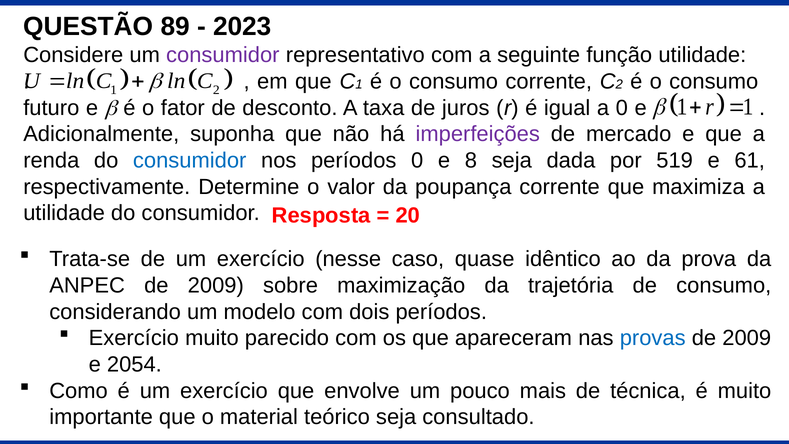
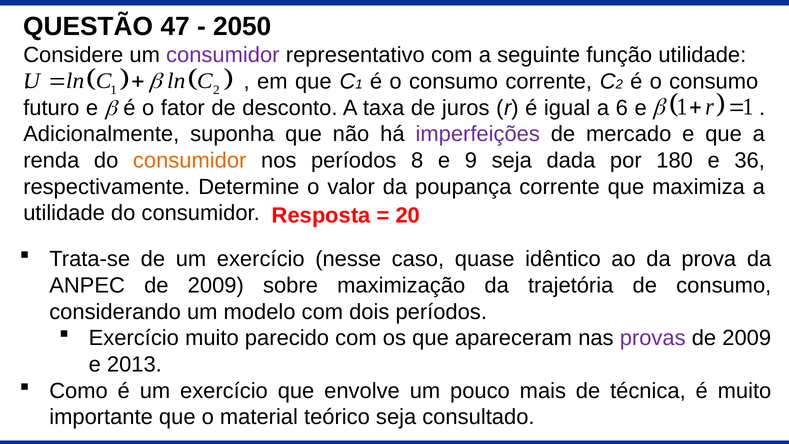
89: 89 -> 47
2023: 2023 -> 2050
a 0: 0 -> 6
consumidor at (190, 160) colour: blue -> orange
períodos 0: 0 -> 8
8: 8 -> 9
519: 519 -> 180
61: 61 -> 36
provas colour: blue -> purple
2054: 2054 -> 2013
